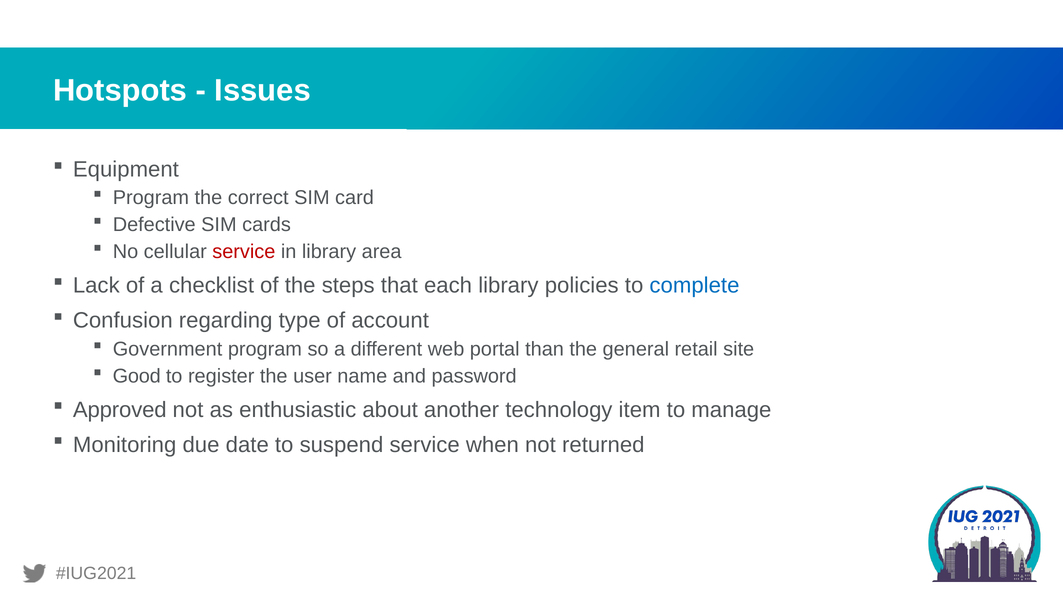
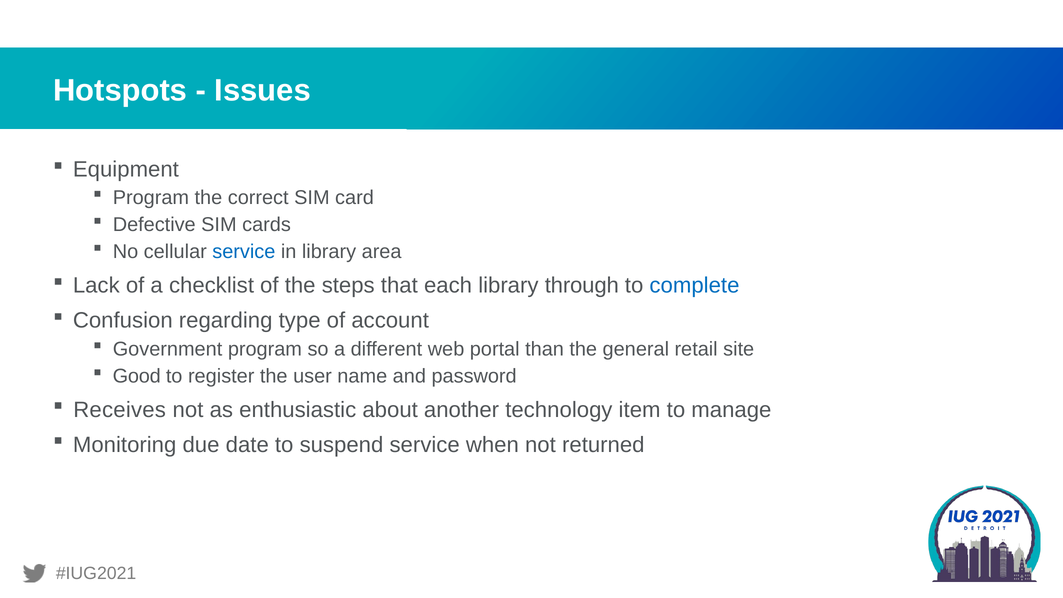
service at (244, 252) colour: red -> blue
policies: policies -> through
Approved: Approved -> Receives
